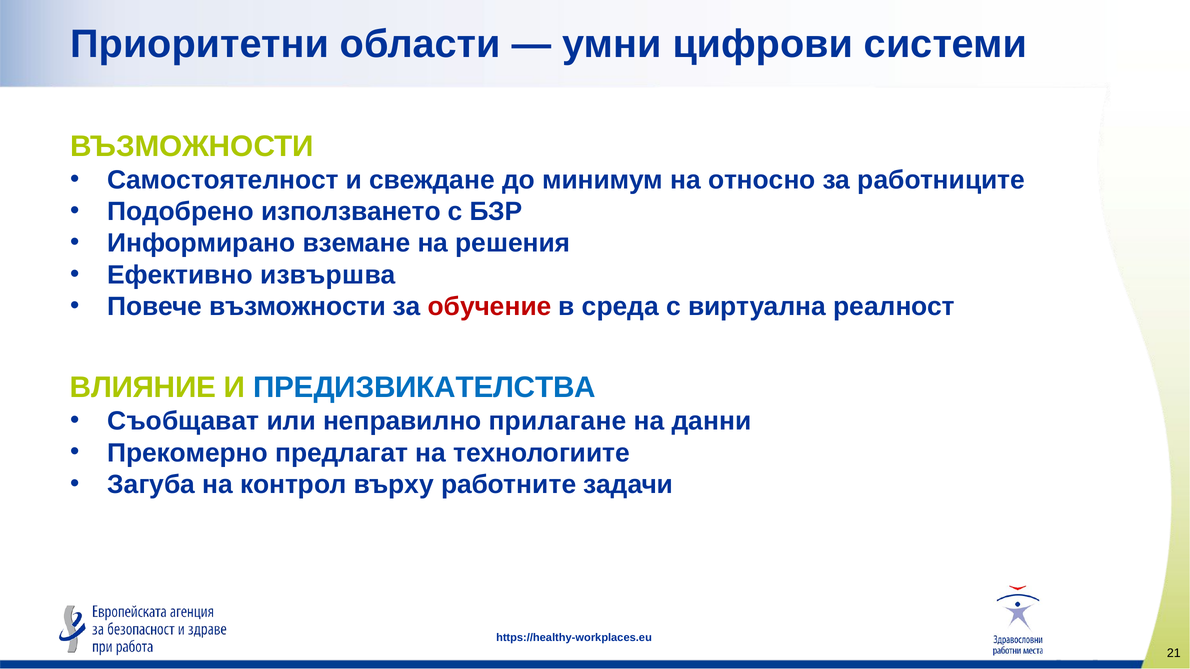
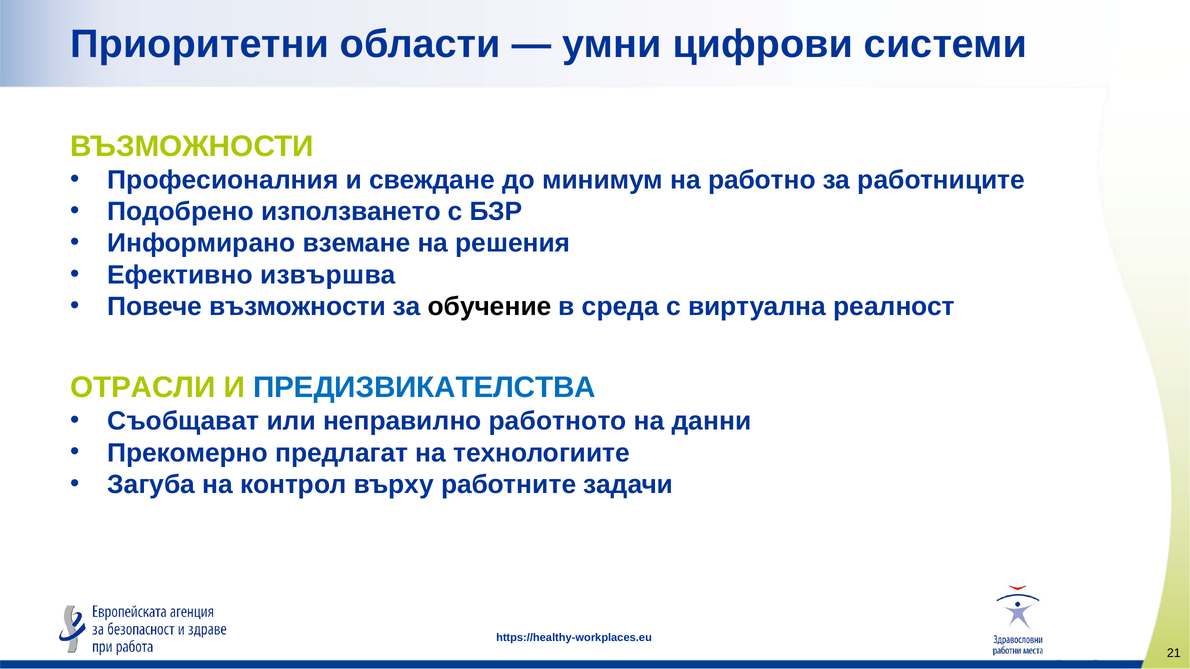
Самостоятелност: Самостоятелност -> Професионалния
относно: относно -> работно
обучение colour: red -> black
ВЛИЯНИЕ: ВЛИЯНИЕ -> ОТРАСЛИ
прилагане: прилагане -> работното
